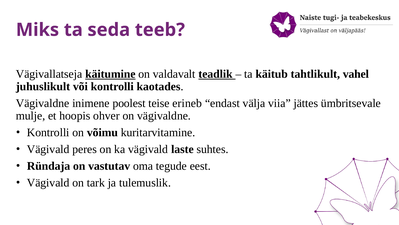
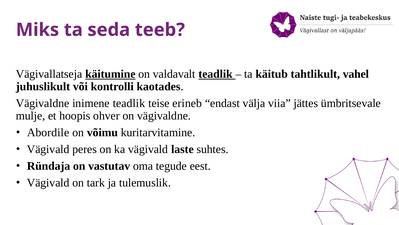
inimene poolest: poolest -> teadlik
Kontrolli at (48, 132): Kontrolli -> Abordile
